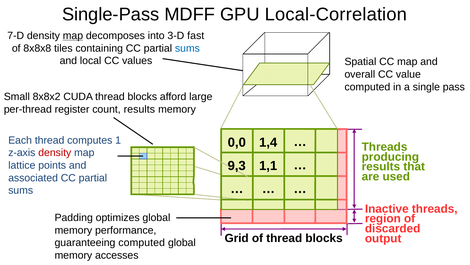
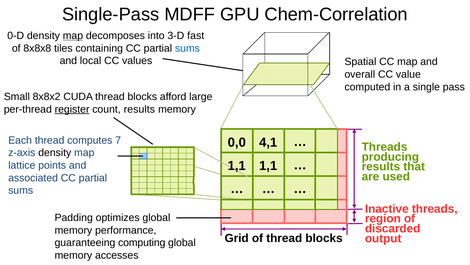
Local-Correlation: Local-Correlation -> Chem-Correlation
7-D: 7-D -> 0-D
register underline: none -> present
1: 1 -> 7
1,4: 1,4 -> 4,1
density at (55, 152) colour: red -> black
9,3 at (237, 165): 9,3 -> 1,1
guaranteeing computed: computed -> computing
